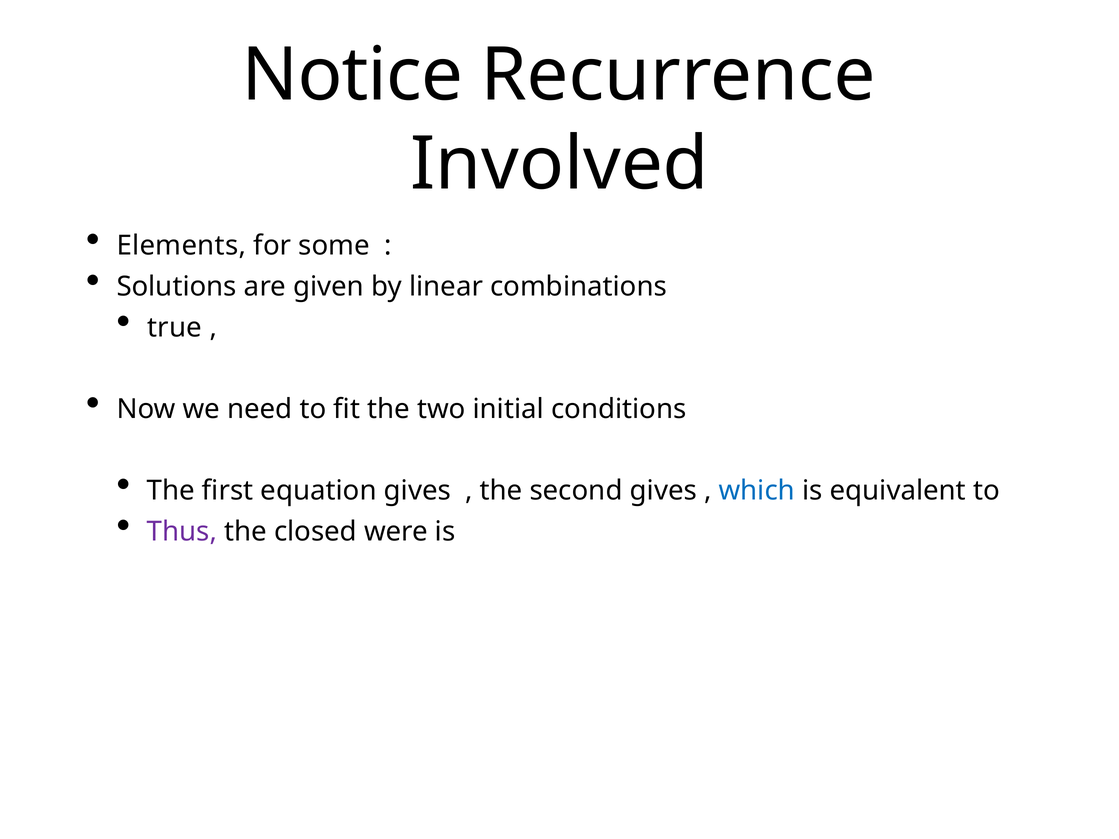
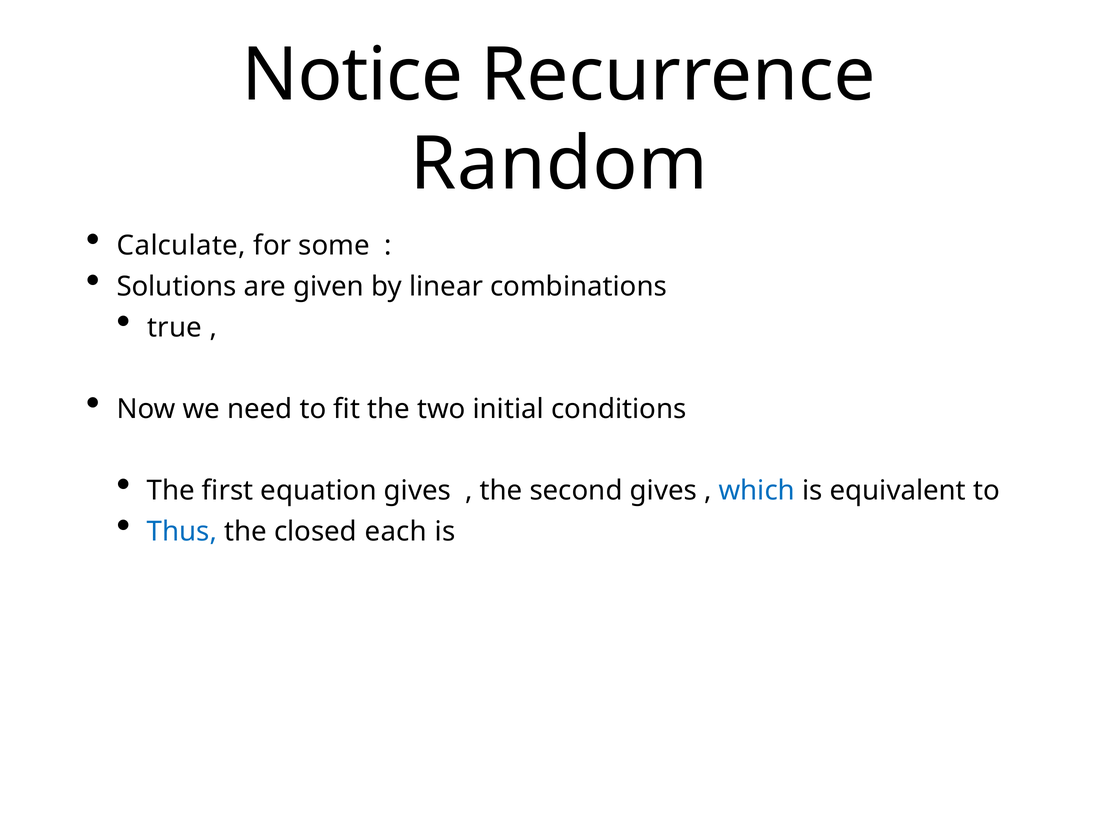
Involved: Involved -> Random
Elements: Elements -> Calculate
Thus colour: purple -> blue
were: were -> each
